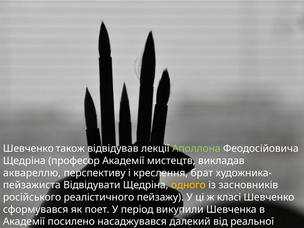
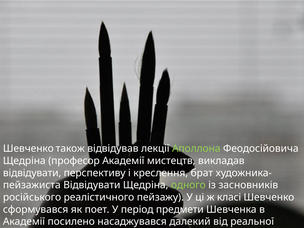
аквареллю at (32, 173): аквареллю -> відвідувати
одного colour: yellow -> light green
викупили: викупили -> предмети
